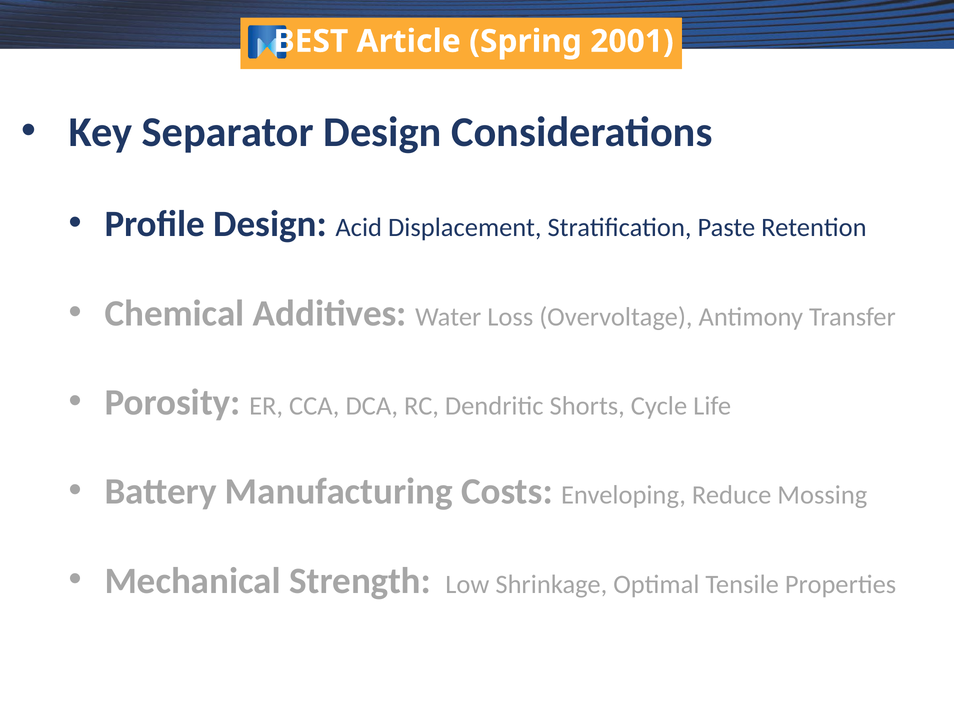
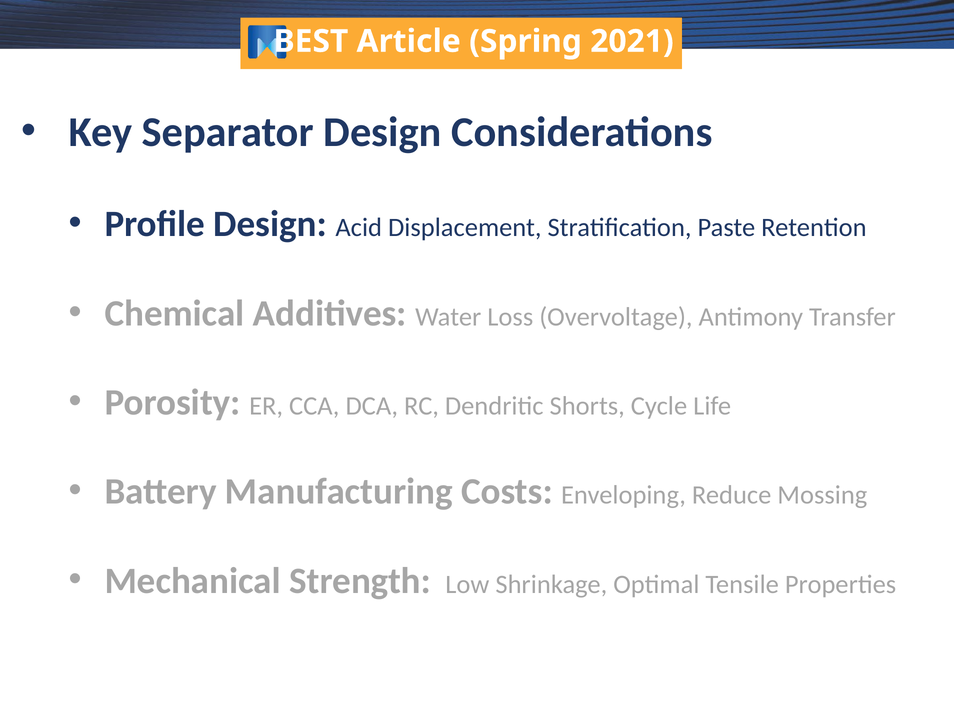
2001: 2001 -> 2021
